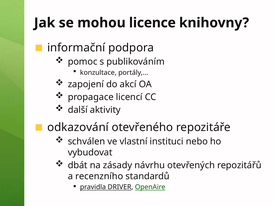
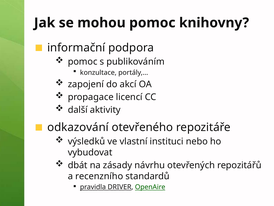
mohou licence: licence -> pomoc
schválen: schválen -> výsledků
